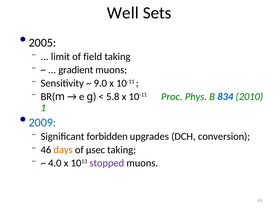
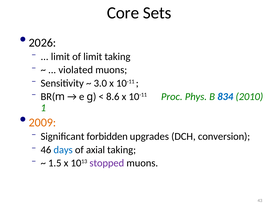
Well: Well -> Core
2005: 2005 -> 2026
of field: field -> limit
gradient: gradient -> violated
9.0: 9.0 -> 3.0
5.8: 5.8 -> 8.6
2009 colour: blue -> orange
days colour: orange -> blue
μsec: μsec -> axial
4.0: 4.0 -> 1.5
